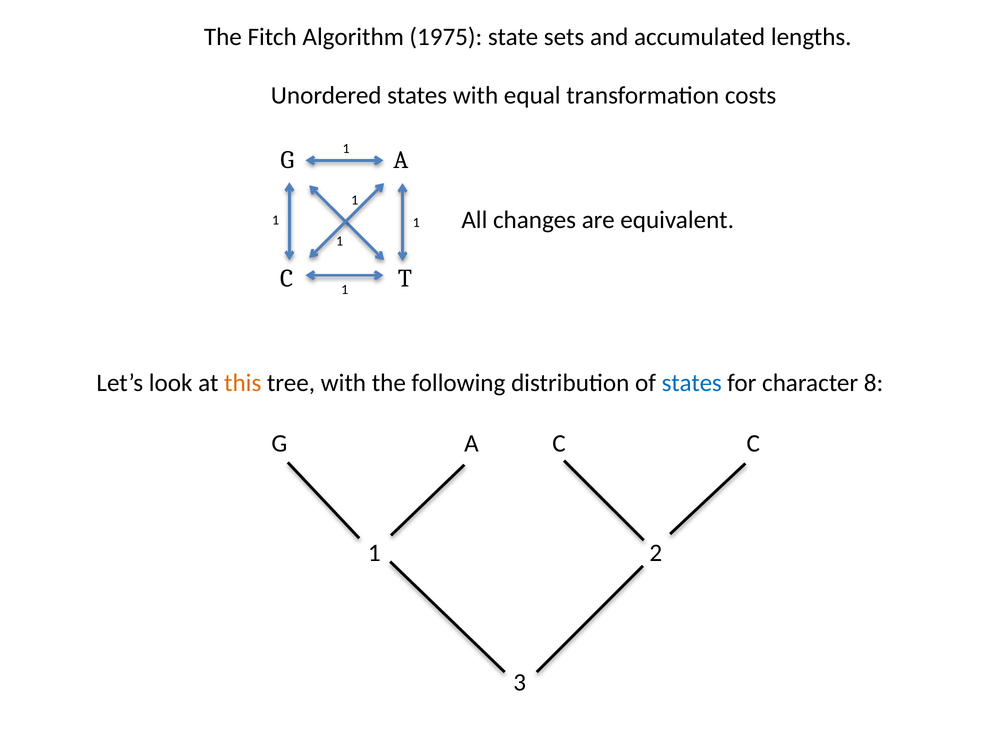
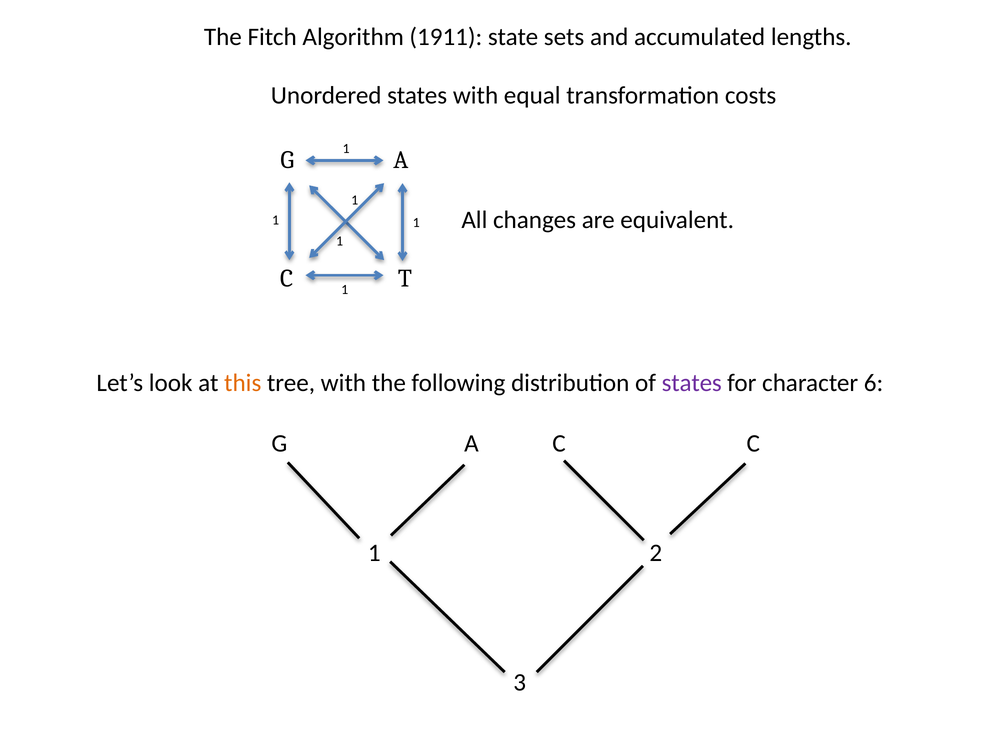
1975: 1975 -> 1911
states at (692, 383) colour: blue -> purple
8: 8 -> 6
